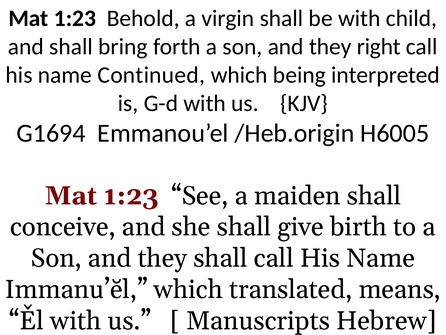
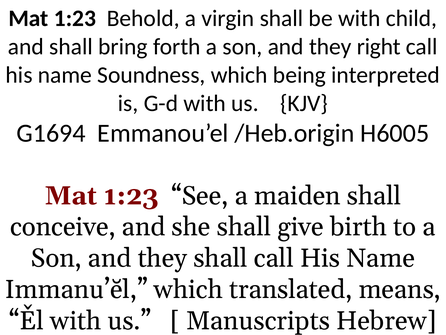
Continued: Continued -> Soundness
